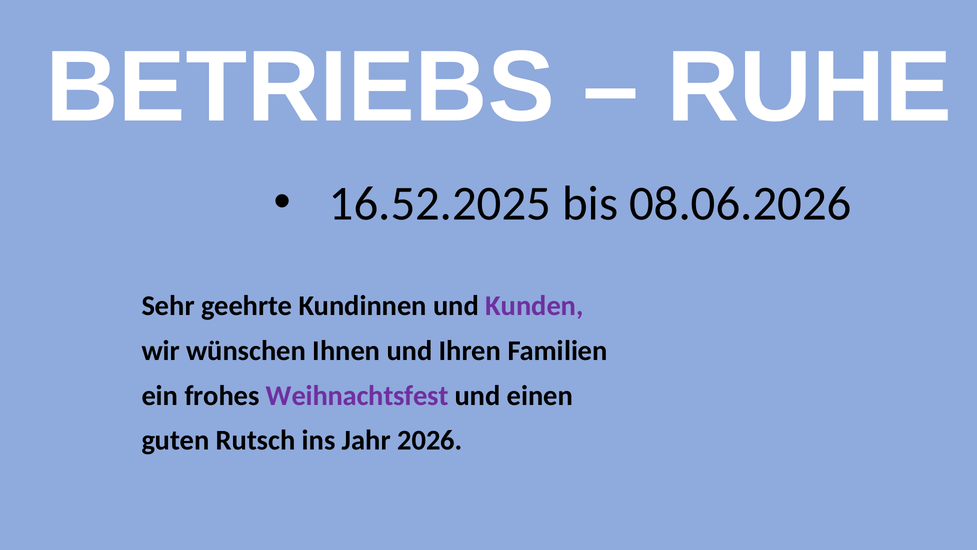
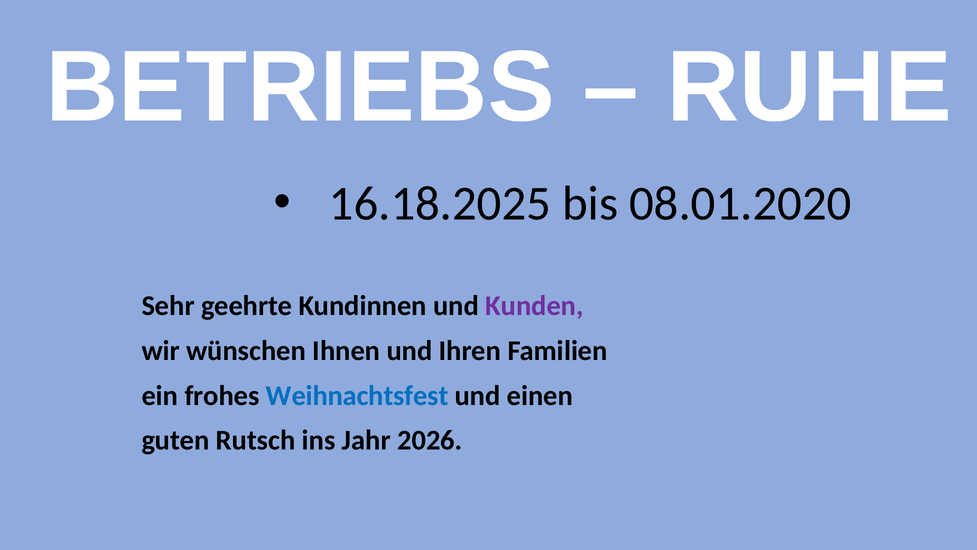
16.52.2025: 16.52.2025 -> 16.18.2025
08.06.2026: 08.06.2026 -> 08.01.2020
Weihnachtsfest colour: purple -> blue
